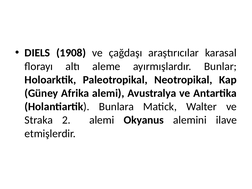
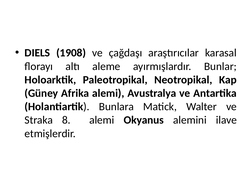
2: 2 -> 8
